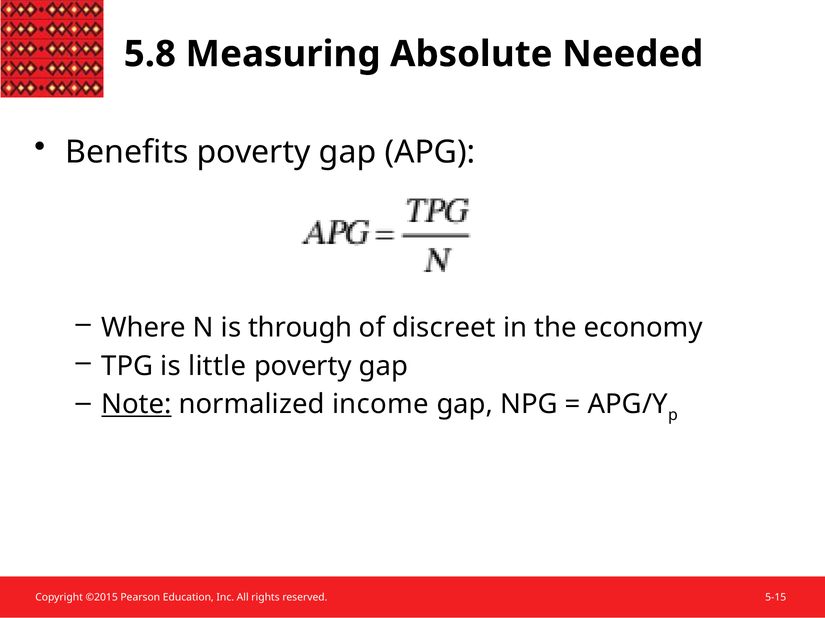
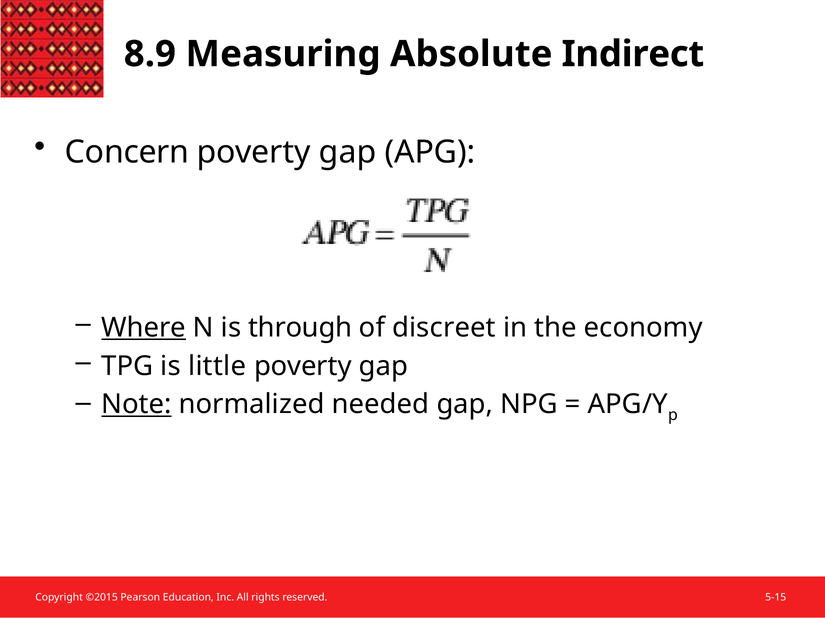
5.8: 5.8 -> 8.9
Needed: Needed -> Indirect
Benefits: Benefits -> Concern
Where underline: none -> present
income: income -> needed
